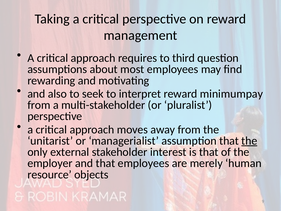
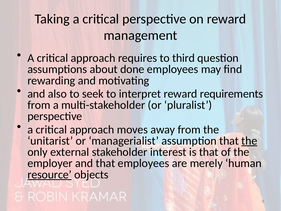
most: most -> done
minimumpay: minimumpay -> requirements
resource underline: none -> present
